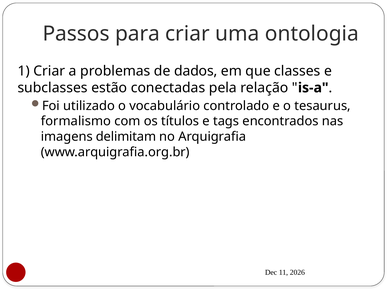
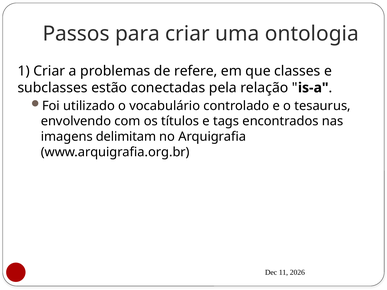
dados: dados -> refere
formalismo: formalismo -> envolvendo
